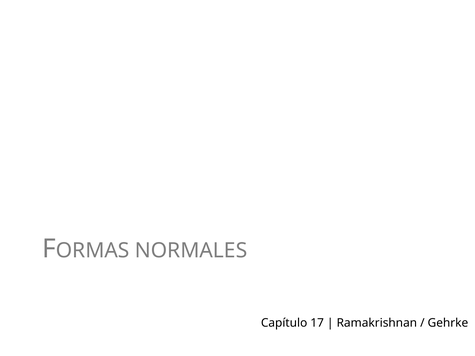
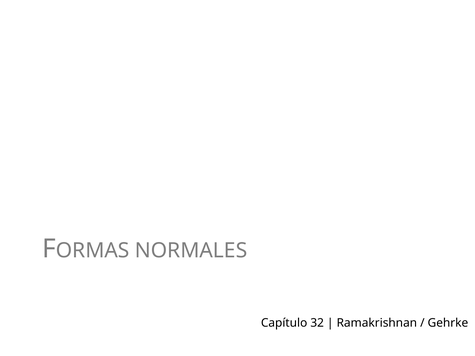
17: 17 -> 32
